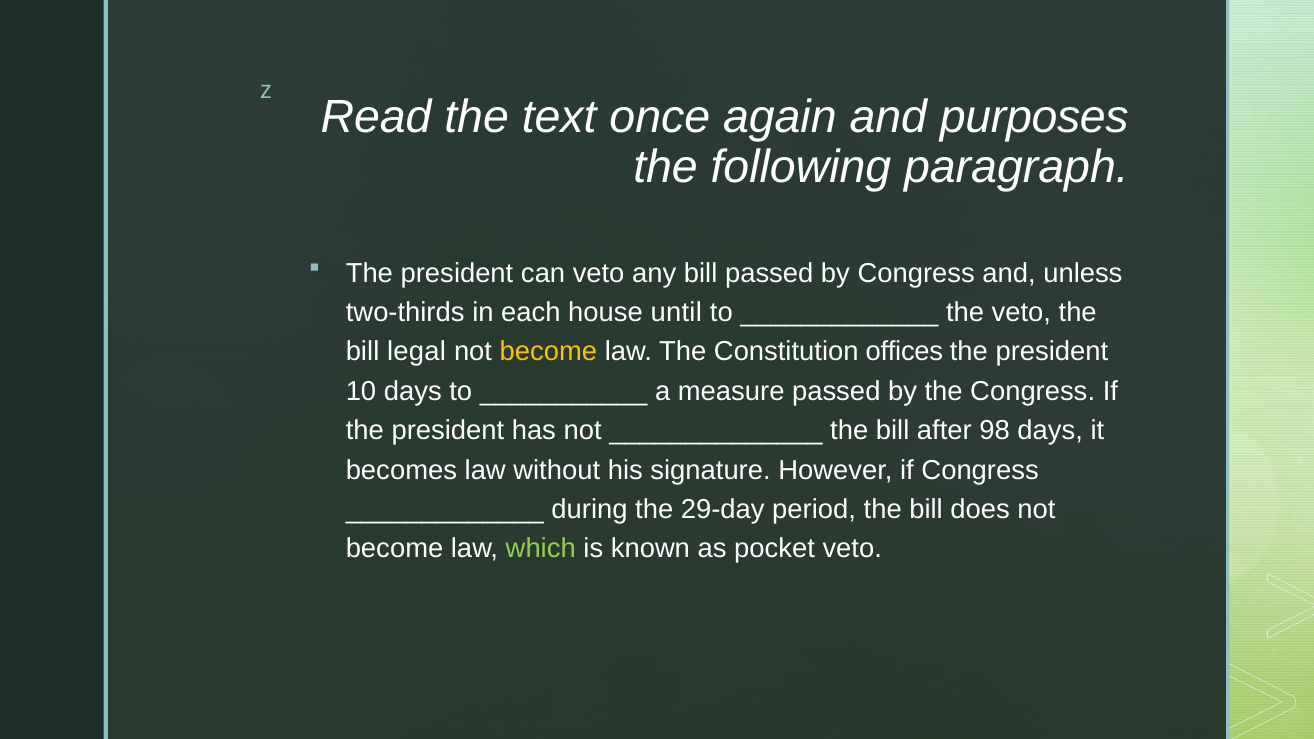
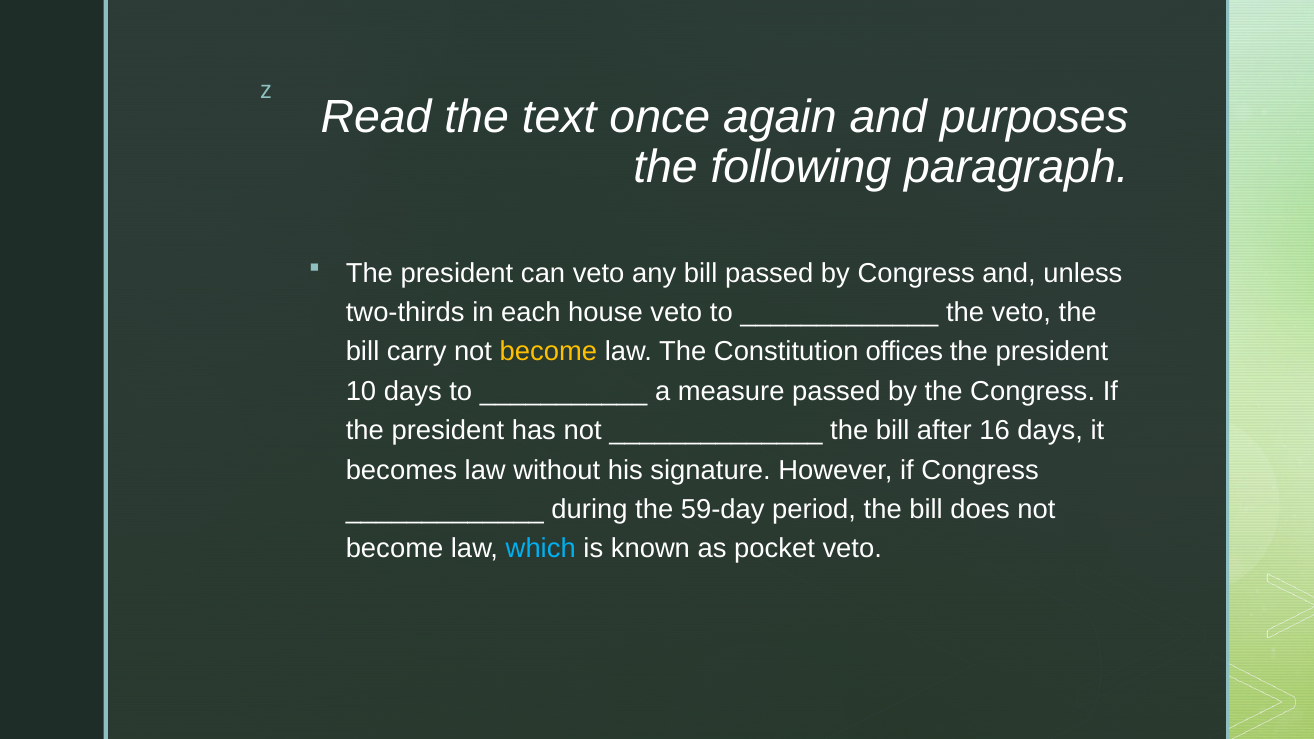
house until: until -> veto
legal: legal -> carry
98: 98 -> 16
29-day: 29-day -> 59-day
which colour: light green -> light blue
